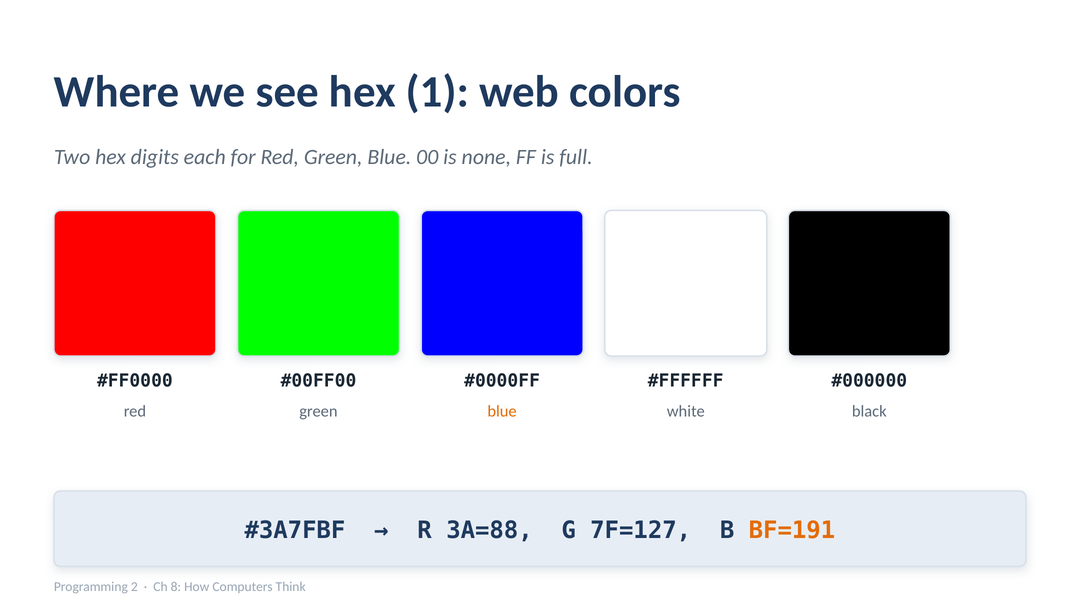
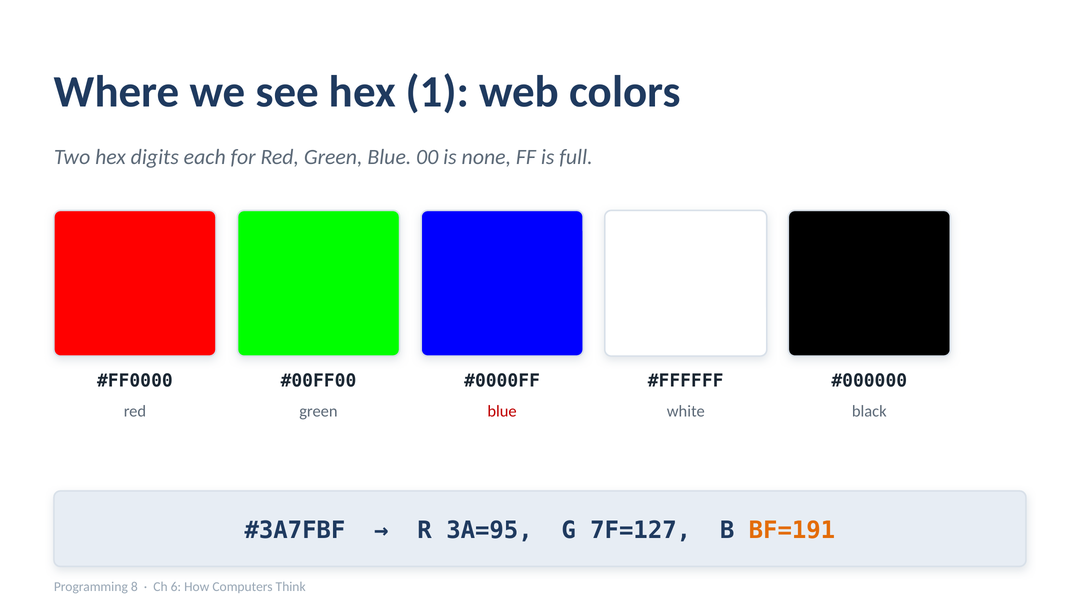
blue at (502, 412) colour: orange -> red
3A=88: 3A=88 -> 3A=95
2: 2 -> 8
8: 8 -> 6
